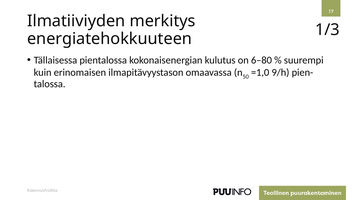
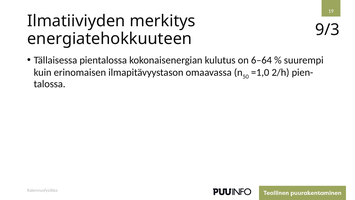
1/3: 1/3 -> 9/3
6–80: 6–80 -> 6–64
9/h: 9/h -> 2/h
